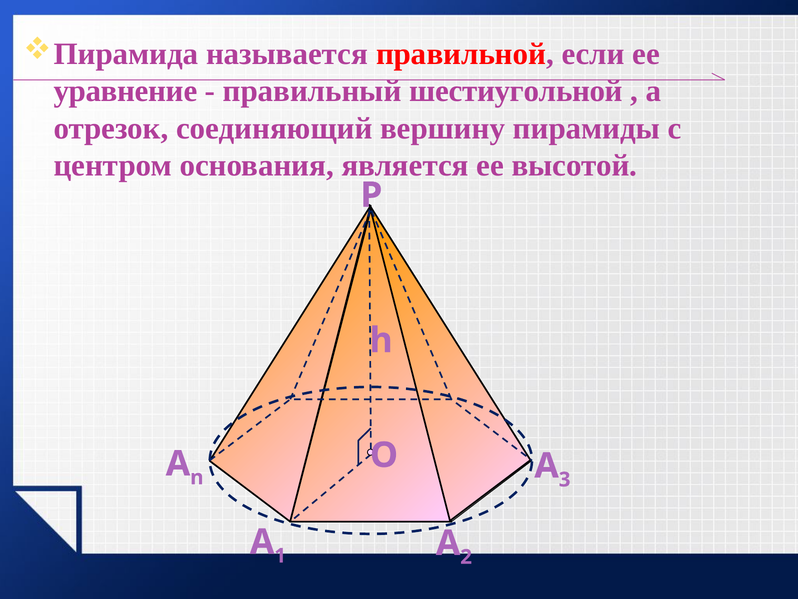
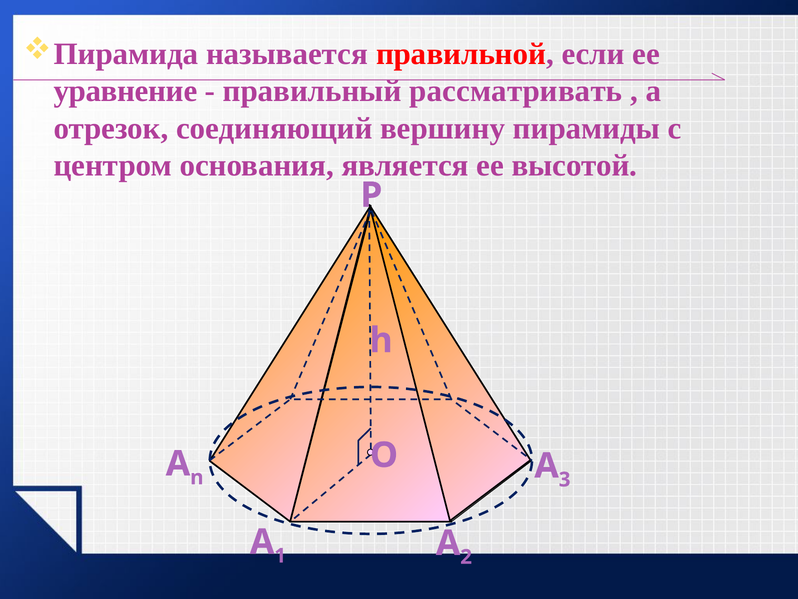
шестиугольной: шестиугольной -> рассматривать
